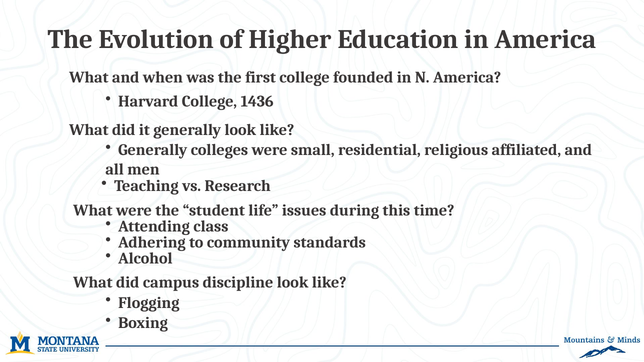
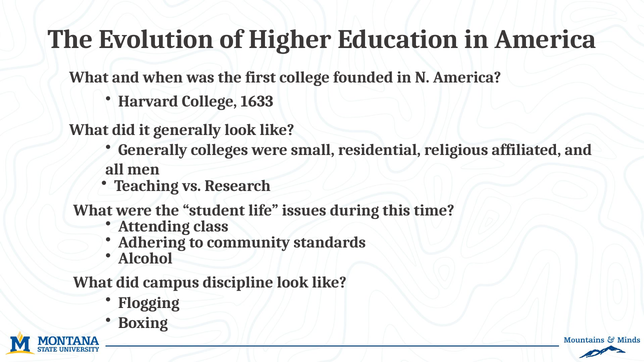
1436: 1436 -> 1633
